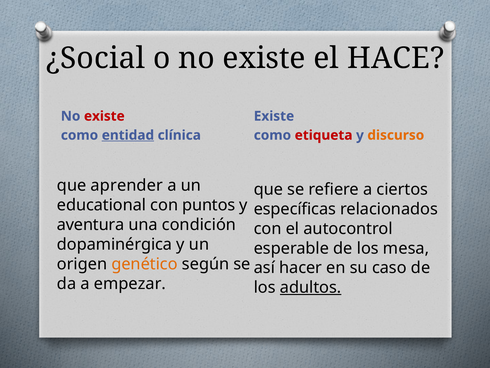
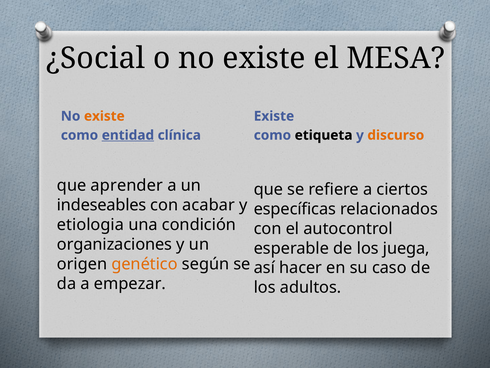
HACE: HACE -> MESA
existe at (104, 116) colour: red -> orange
etiqueta colour: red -> black
educational: educational -> indeseables
puntos: puntos -> acabar
aventura: aventura -> etiologia
dopaminérgica: dopaminérgica -> organizaciones
mesa: mesa -> juega
adultos underline: present -> none
